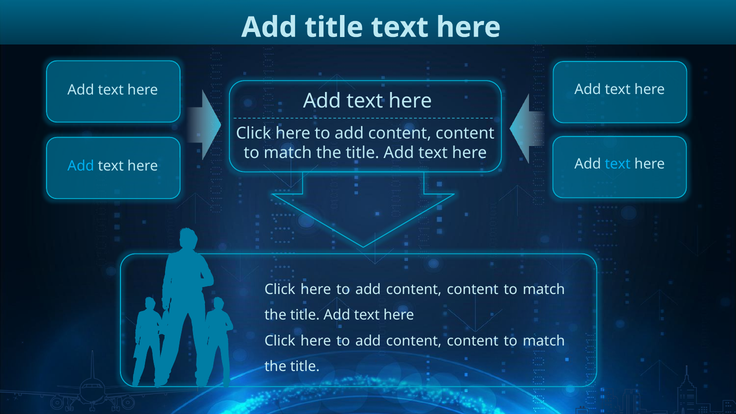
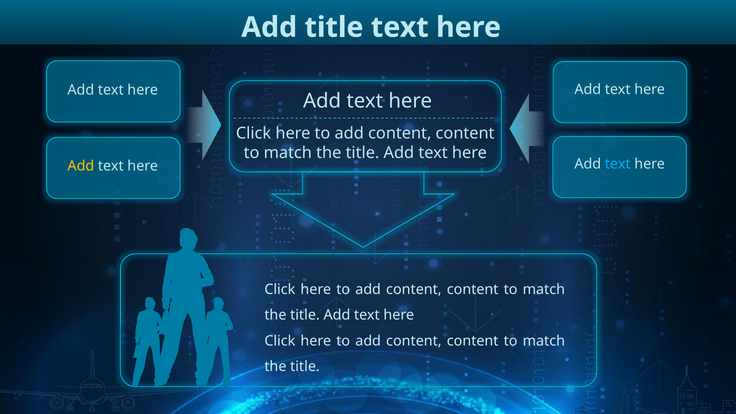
Add at (81, 166) colour: light blue -> yellow
